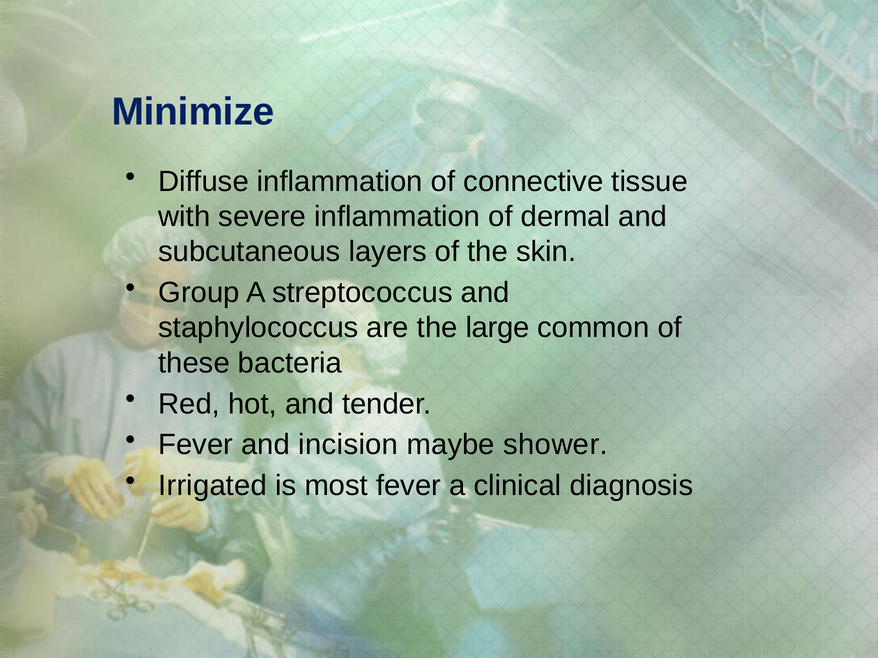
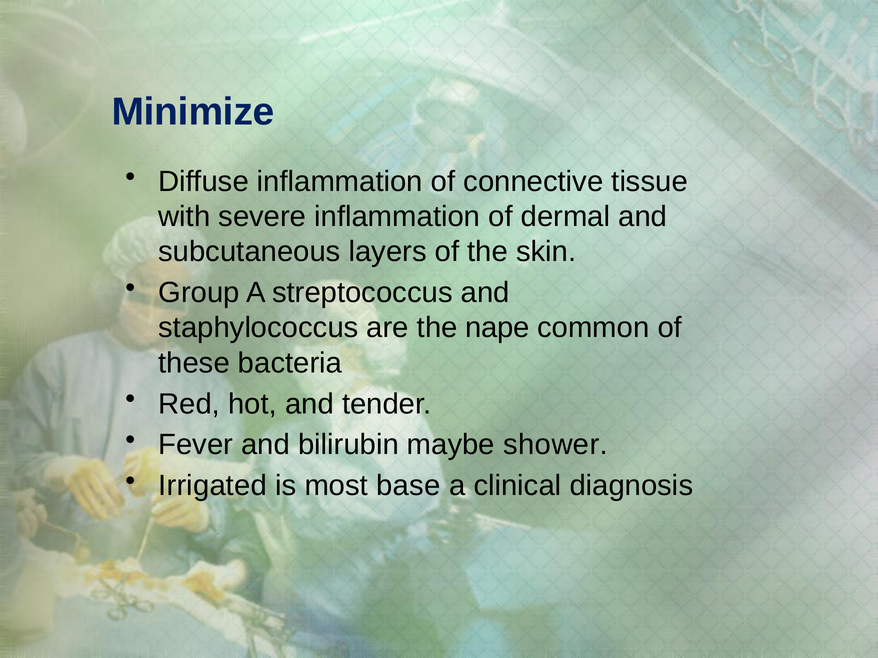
large: large -> nape
incision: incision -> bilirubin
most fever: fever -> base
